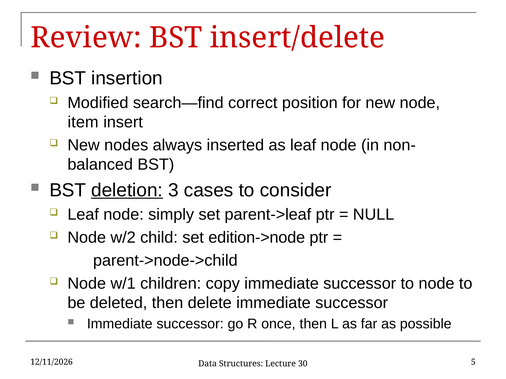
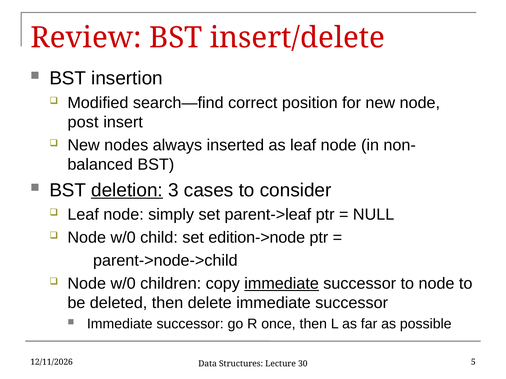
item: item -> post
w/2 at (123, 238): w/2 -> w/0
w/1 at (123, 284): w/1 -> w/0
immediate at (282, 284) underline: none -> present
